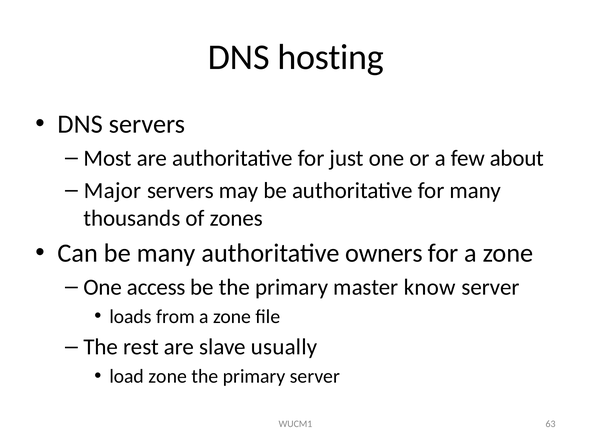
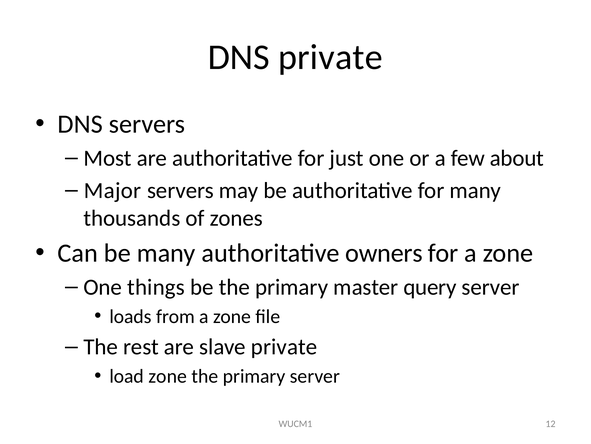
DNS hosting: hosting -> private
access: access -> things
know: know -> query
slave usually: usually -> private
63: 63 -> 12
